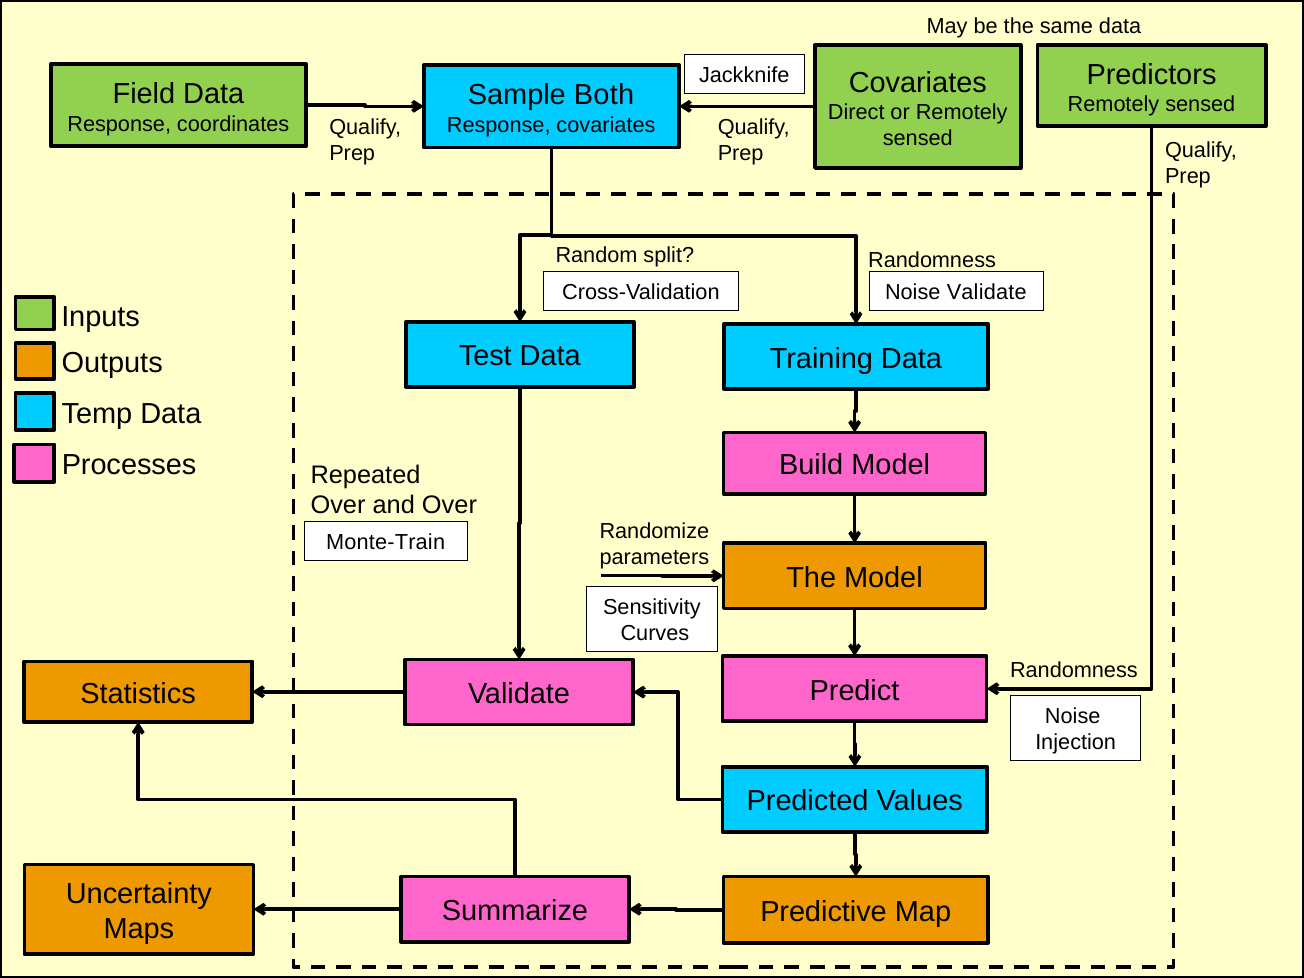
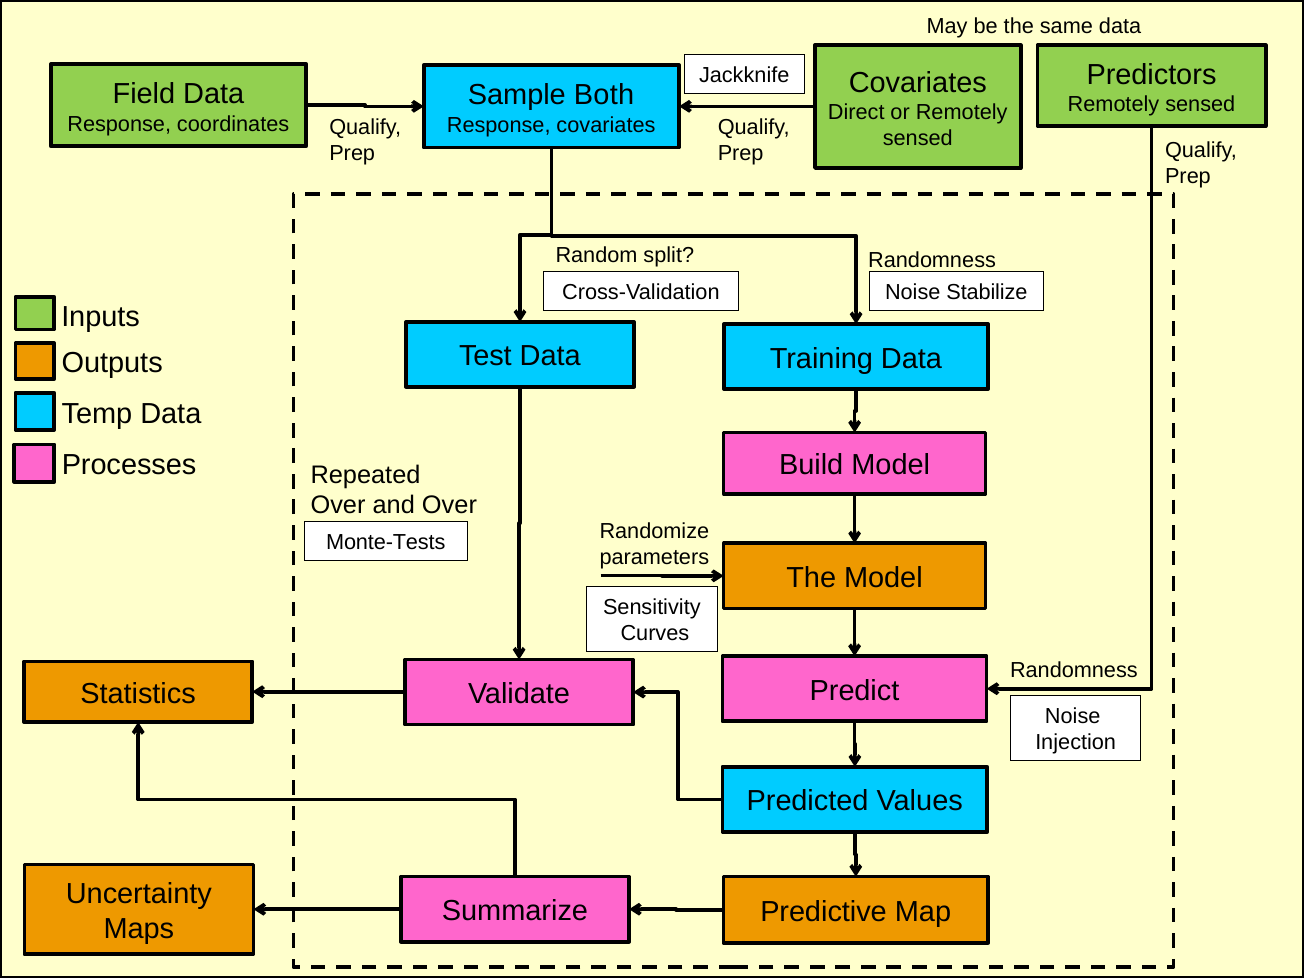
Noise Validate: Validate -> Stabilize
Monte-Train: Monte-Train -> Monte-Tests
